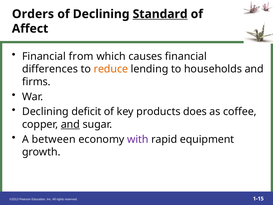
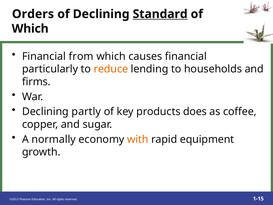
Affect at (30, 29): Affect -> Which
differences: differences -> particularly
deficit: deficit -> partly
and at (70, 124) underline: present -> none
between: between -> normally
with colour: purple -> orange
